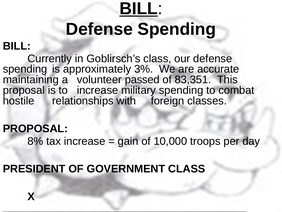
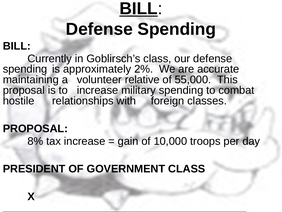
3%: 3% -> 2%
passed: passed -> relative
83,351: 83,351 -> 55,000
